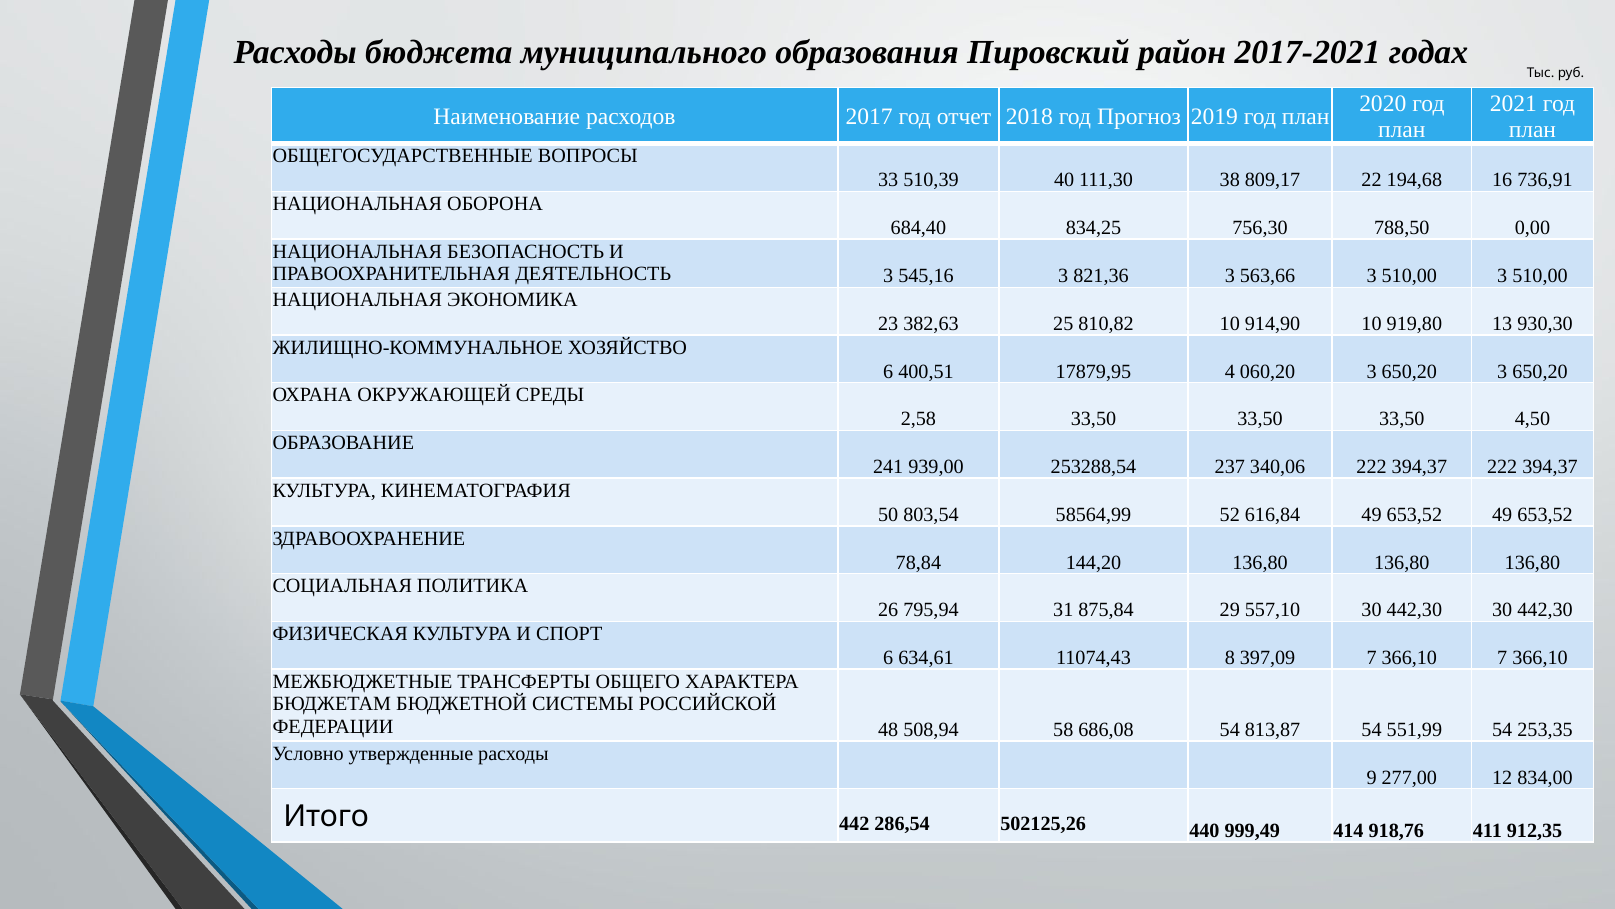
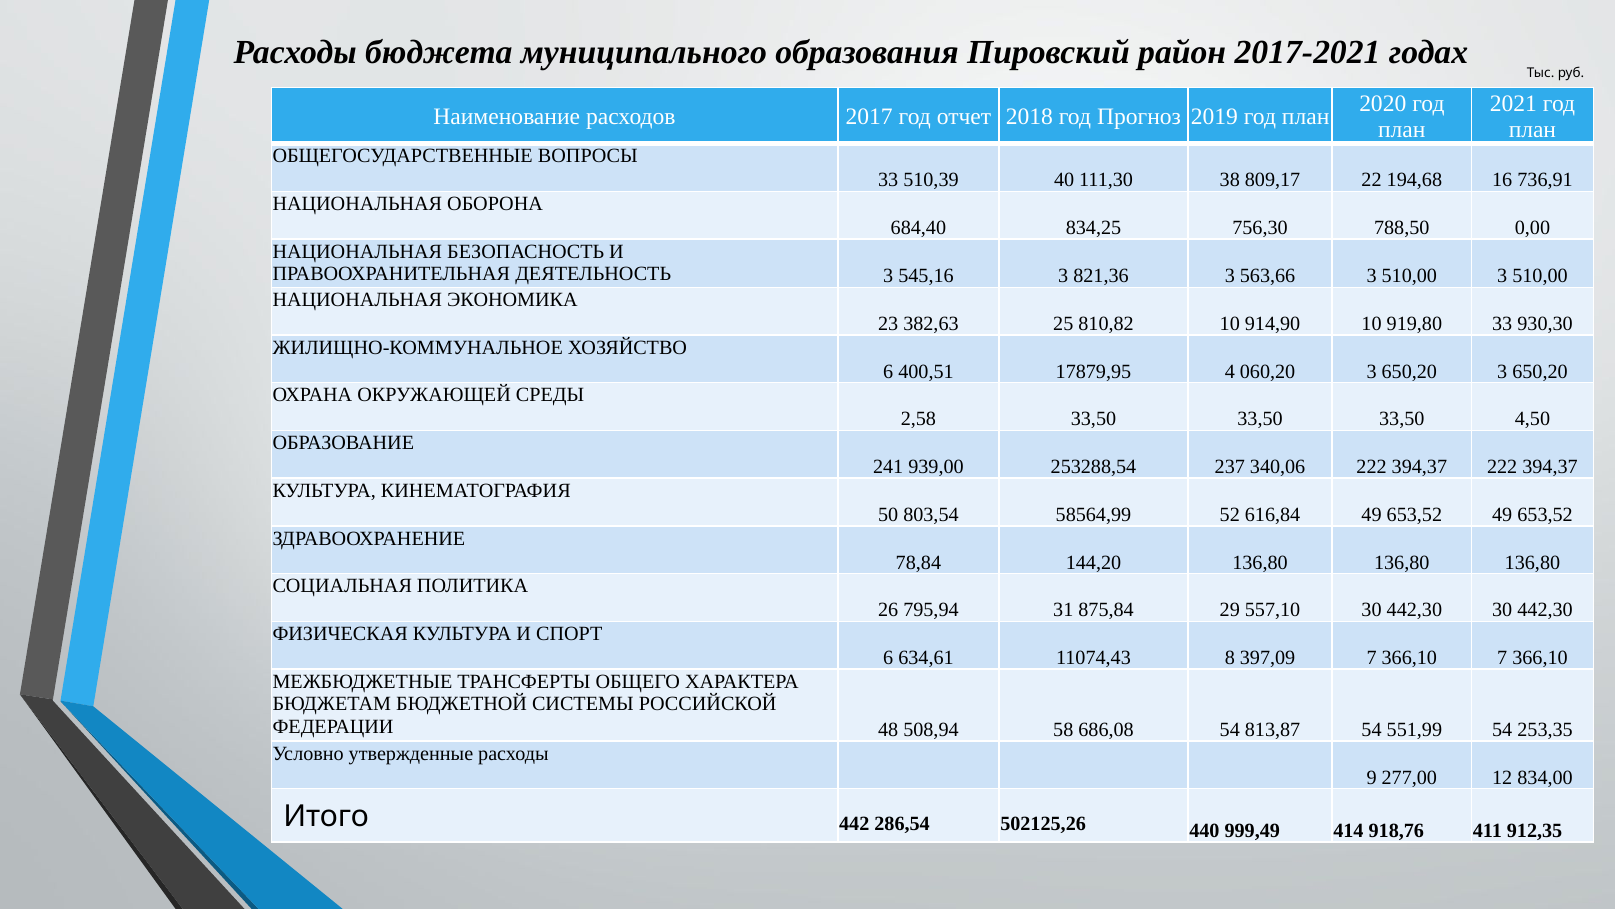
919,80 13: 13 -> 33
